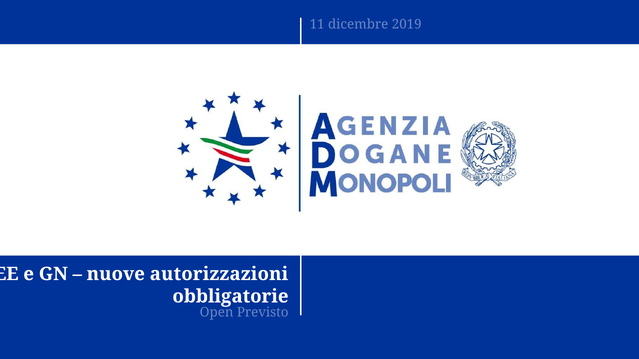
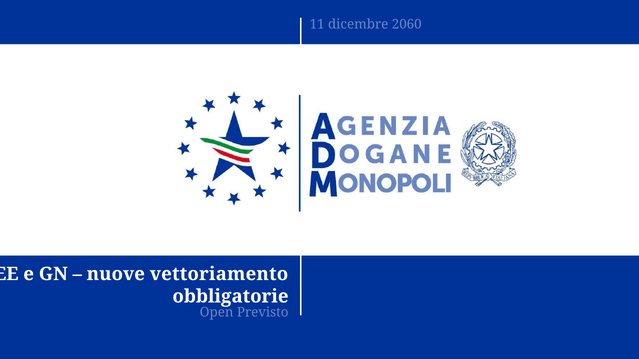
2019: 2019 -> 2060
autorizzazioni: autorizzazioni -> vettoriamento
